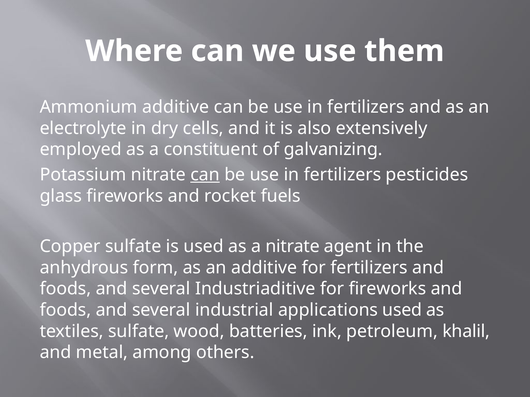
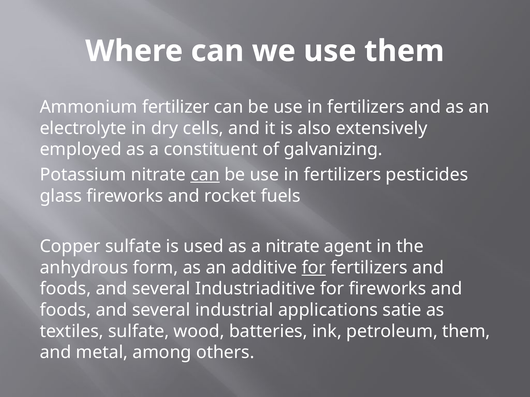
Ammonium additive: additive -> fertilizer
for at (314, 268) underline: none -> present
applications used: used -> satie
petroleum khalil: khalil -> them
